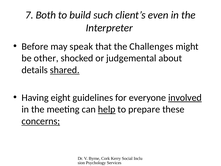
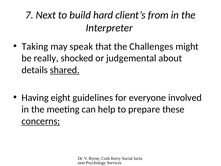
Both: Both -> Next
such: such -> hard
even: even -> from
Before: Before -> Taking
other: other -> really
involved underline: present -> none
help underline: present -> none
